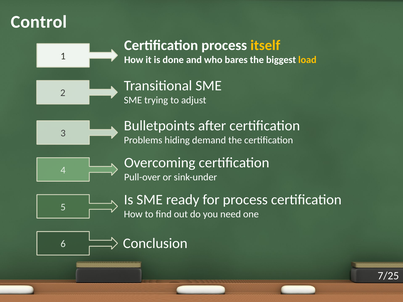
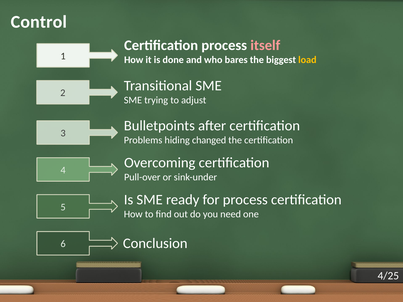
itself colour: yellow -> pink
demand: demand -> changed
7/25: 7/25 -> 4/25
